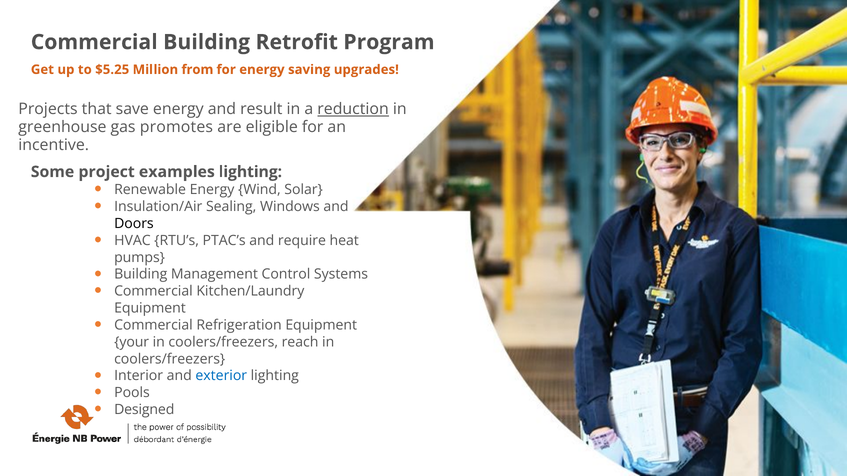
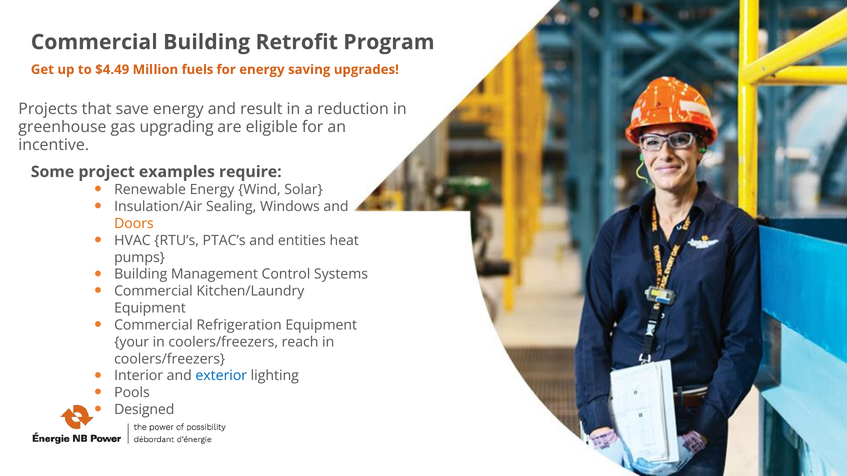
$5.25: $5.25 -> $4.49
from: from -> fuels
reduction underline: present -> none
promotes: promotes -> upgrading
examples lighting: lighting -> require
Doors colour: black -> orange
require: require -> entities
